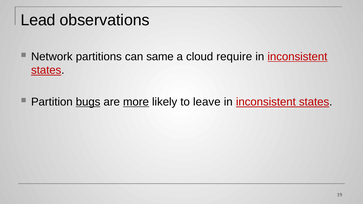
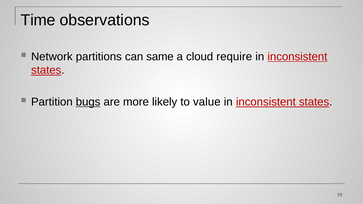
Lead: Lead -> Time
more underline: present -> none
leave: leave -> value
